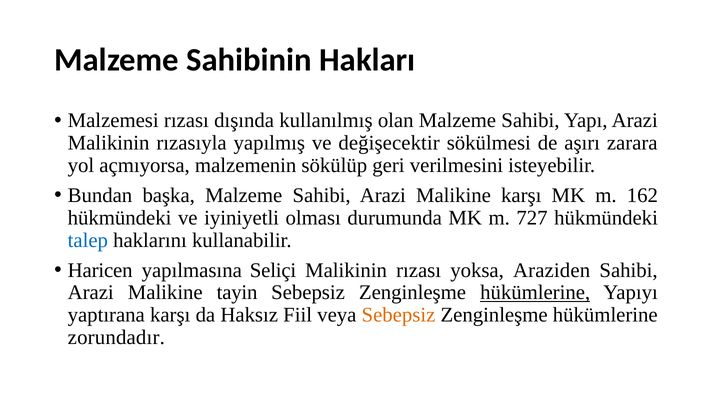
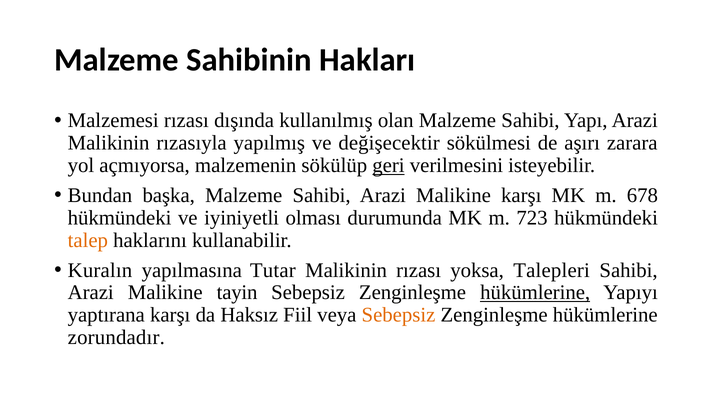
geri underline: none -> present
162: 162 -> 678
727: 727 -> 723
talep colour: blue -> orange
Haricen: Haricen -> Kuralın
Seliçi: Seliçi -> Tutar
Araziden: Araziden -> Talepleri
